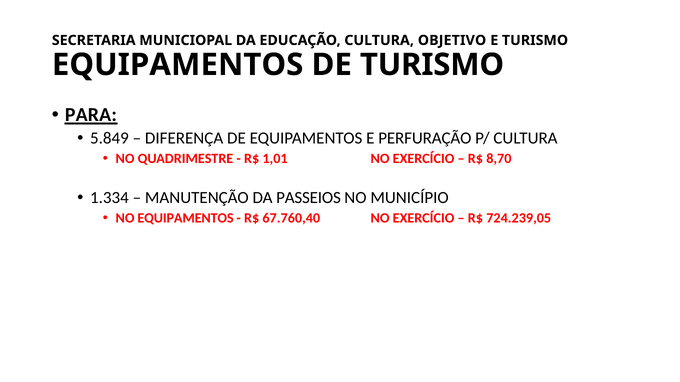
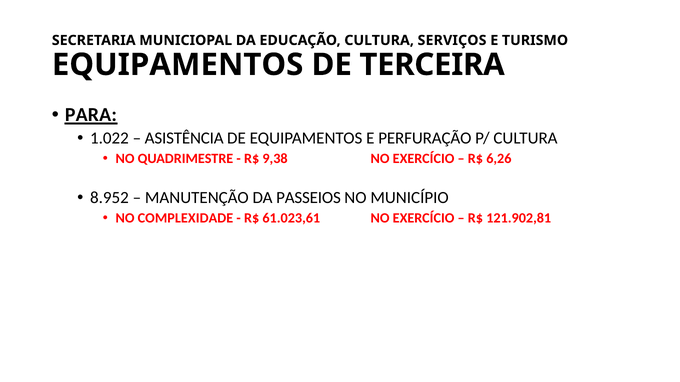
OBJETIVO: OBJETIVO -> SERVIÇOS
DE TURISMO: TURISMO -> TERCEIRA
5.849: 5.849 -> 1.022
DIFERENÇA: DIFERENÇA -> ASISTÊNCIA
1,01: 1,01 -> 9,38
8,70: 8,70 -> 6,26
1.334: 1.334 -> 8.952
NO EQUIPAMENTOS: EQUIPAMENTOS -> COMPLEXIDADE
67.760,40: 67.760,40 -> 61.023,61
724.239,05: 724.239,05 -> 121.902,81
